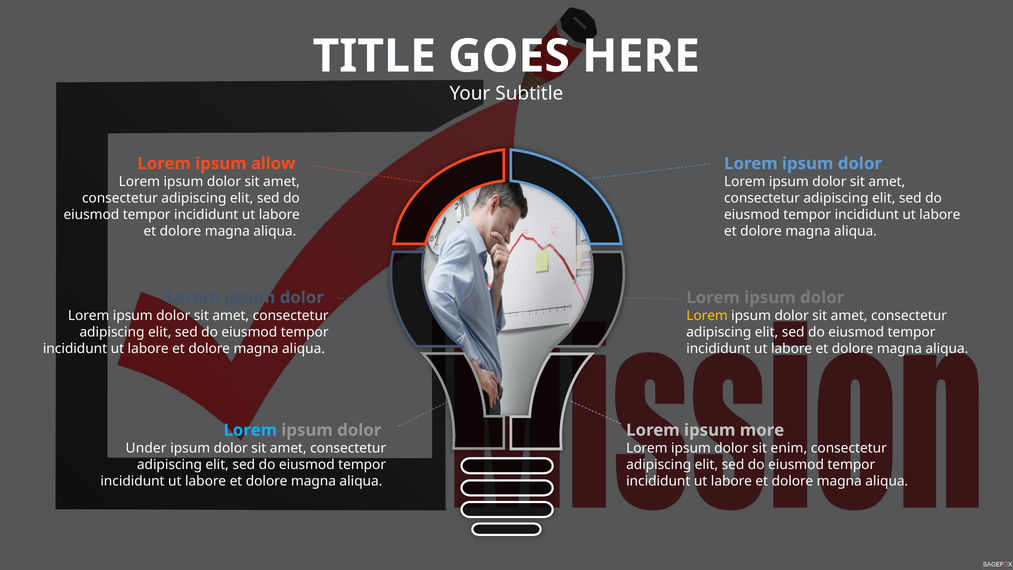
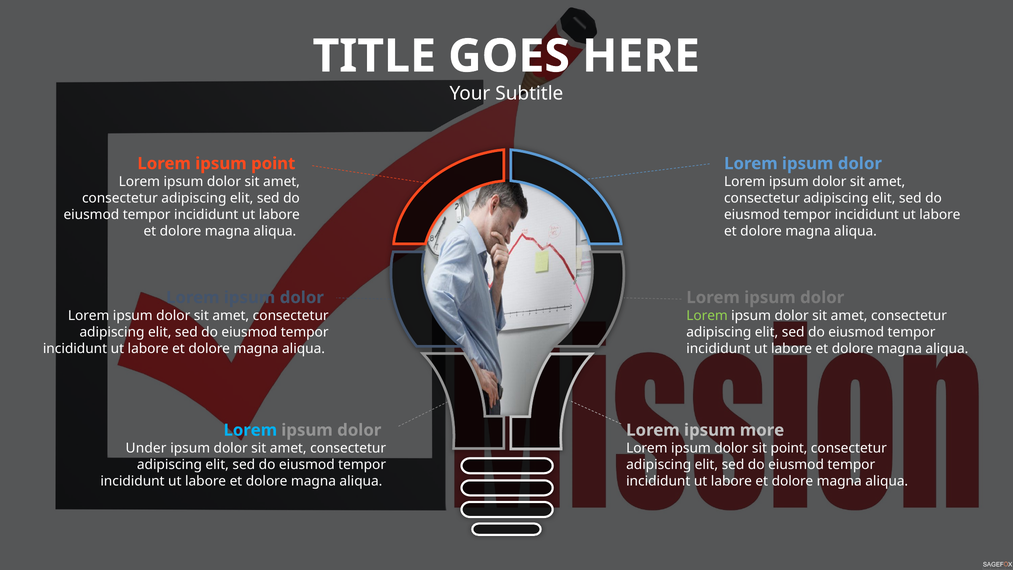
ipsum allow: allow -> point
Lorem at (707, 316) colour: yellow -> light green
sit enim: enim -> point
